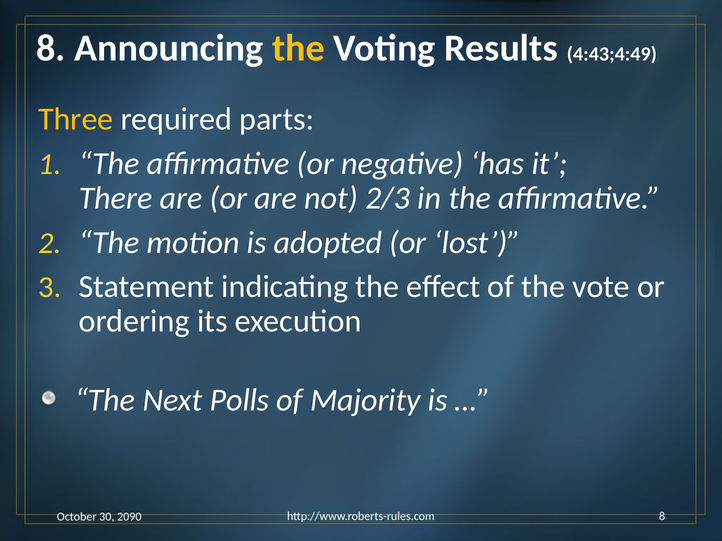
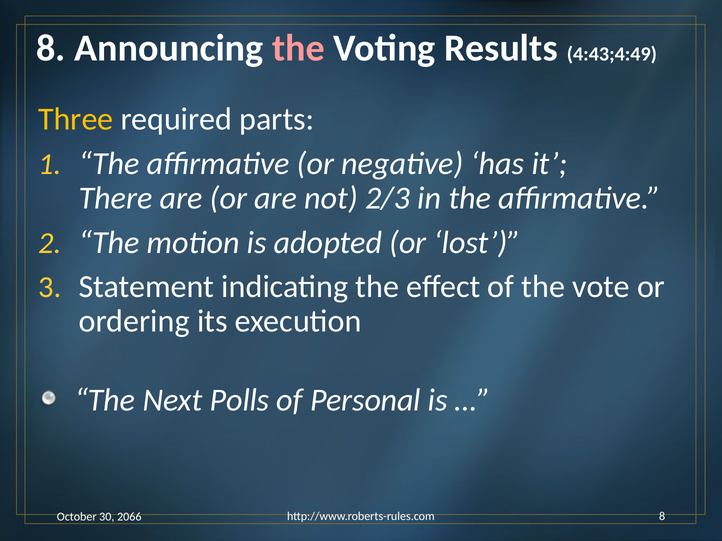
the at (298, 48) colour: yellow -> pink
Majority: Majority -> Personal
2090: 2090 -> 2066
